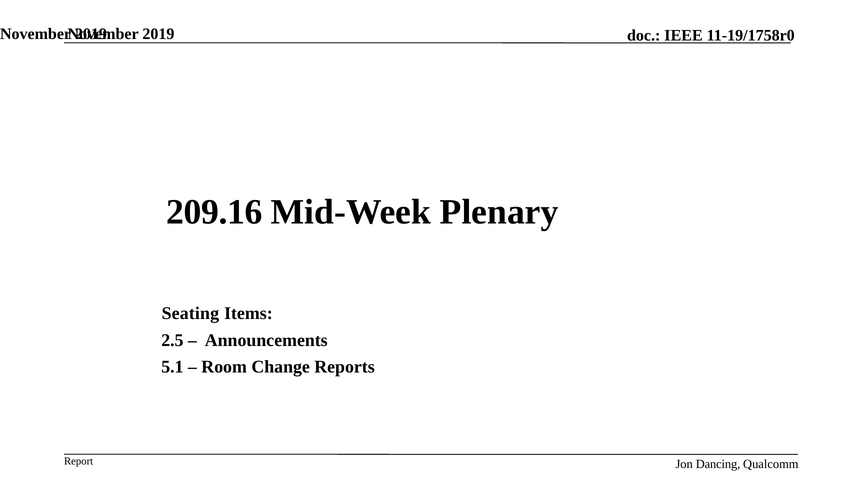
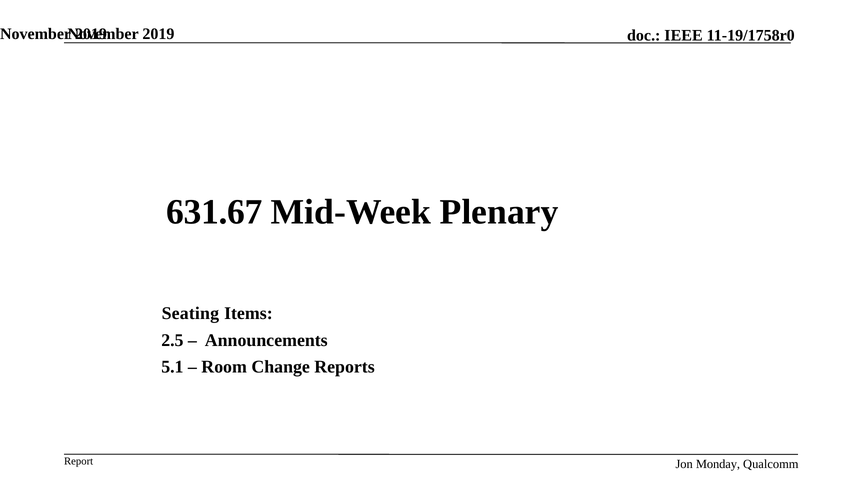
209.16: 209.16 -> 631.67
Dancing: Dancing -> Monday
